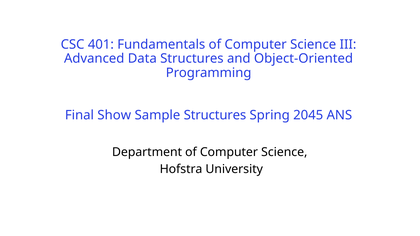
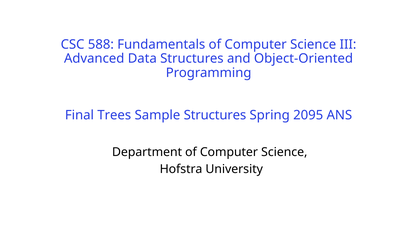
401: 401 -> 588
Show: Show -> Trees
2045: 2045 -> 2095
